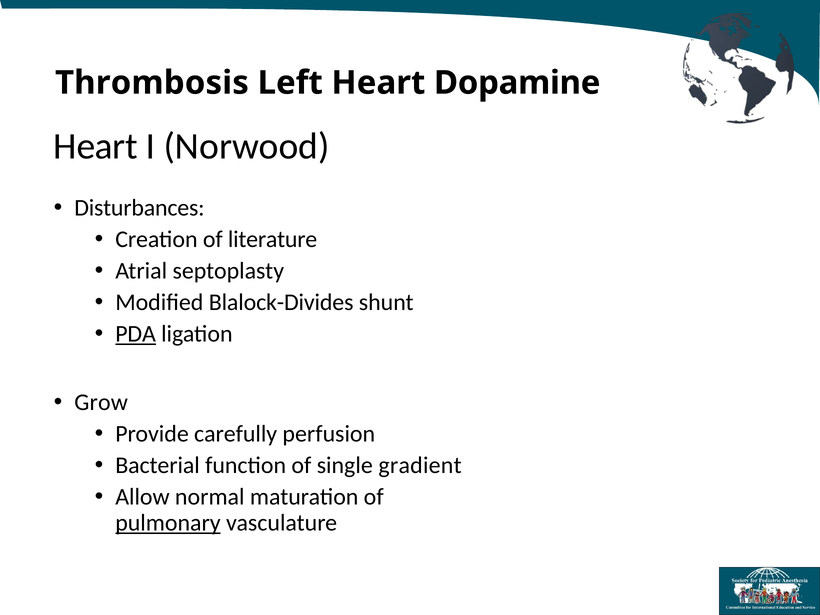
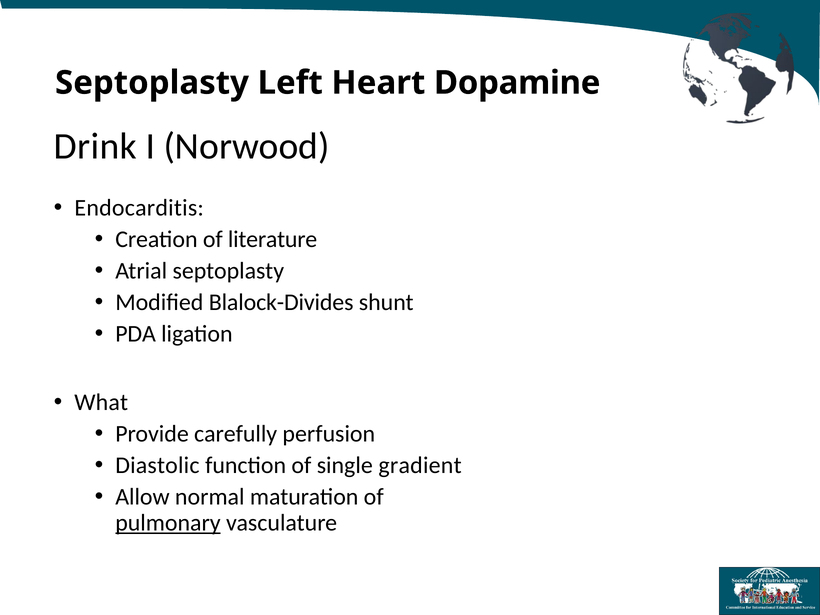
Thrombosis at (152, 83): Thrombosis -> Septoplasty
Heart at (96, 146): Heart -> Drink
Disturbances: Disturbances -> Endocarditis
PDA underline: present -> none
Grow: Grow -> What
Bacterial: Bacterial -> Diastolic
